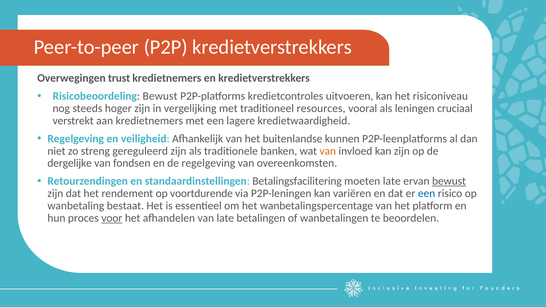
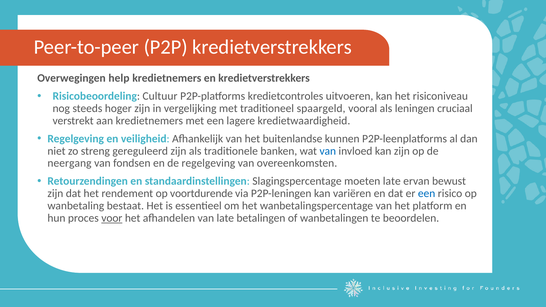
trust: trust -> help
Risicobeoordeling Bewust: Bewust -> Cultuur
resources: resources -> spaargeld
van at (328, 151) colour: orange -> blue
dergelijke: dergelijke -> neergang
Betalingsfacilitering: Betalingsfacilitering -> Slagingspercentage
bewust at (449, 181) underline: present -> none
